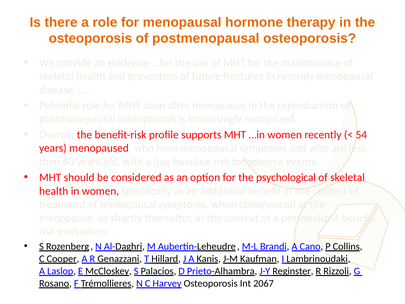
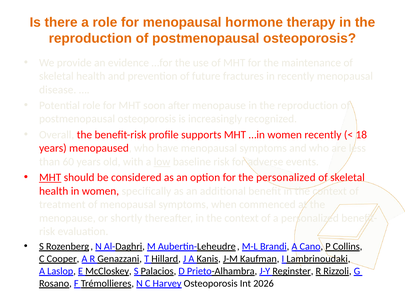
osteoporosis at (90, 38): osteoporosis -> reproduction
54: 54 -> 18
MHT at (50, 177) underline: none -> present
the psychological: psychological -> personalized
2067: 2067 -> 2026
